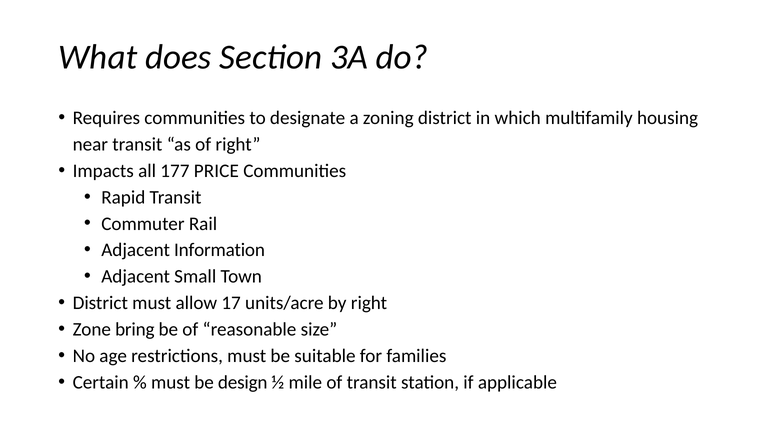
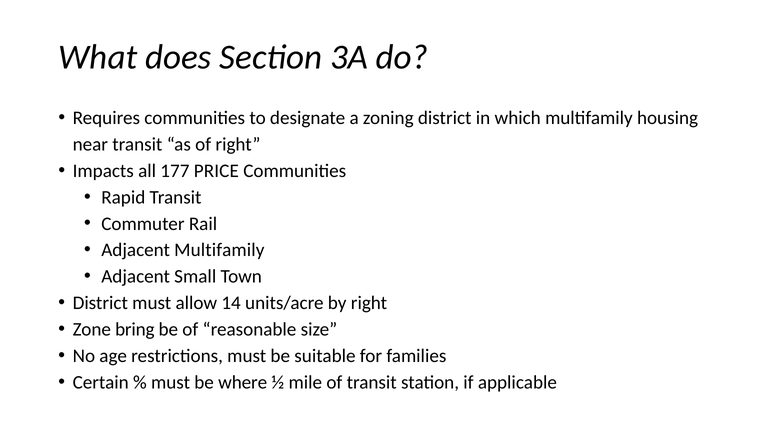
Adjacent Information: Information -> Multifamily
17: 17 -> 14
design: design -> where
